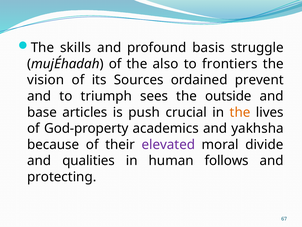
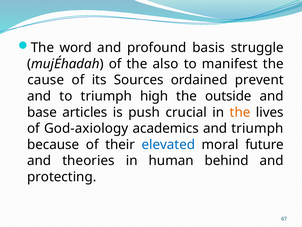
skills: skills -> word
frontiers: frontiers -> manifest
vision: vision -> cause
sees: sees -> high
God-property: God-property -> God-axiology
and yakhsha: yakhsha -> triumph
elevated colour: purple -> blue
divide: divide -> future
qualities: qualities -> theories
follows: follows -> behind
